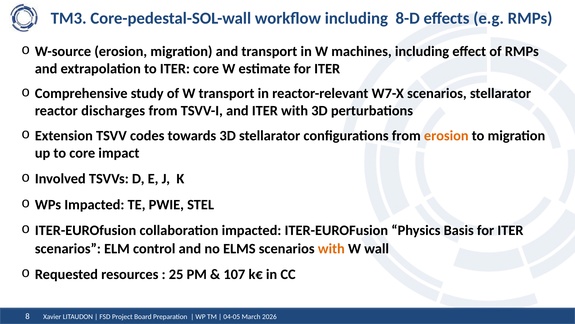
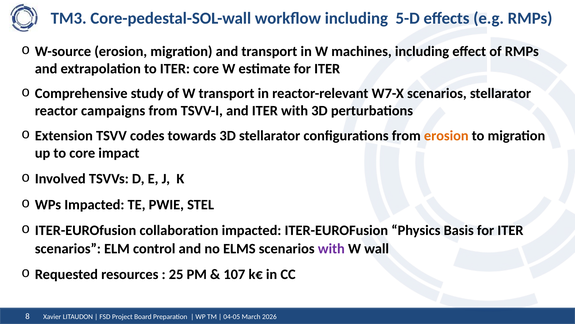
8-D: 8-D -> 5-D
discharges: discharges -> campaigns
with at (331, 248) colour: orange -> purple
